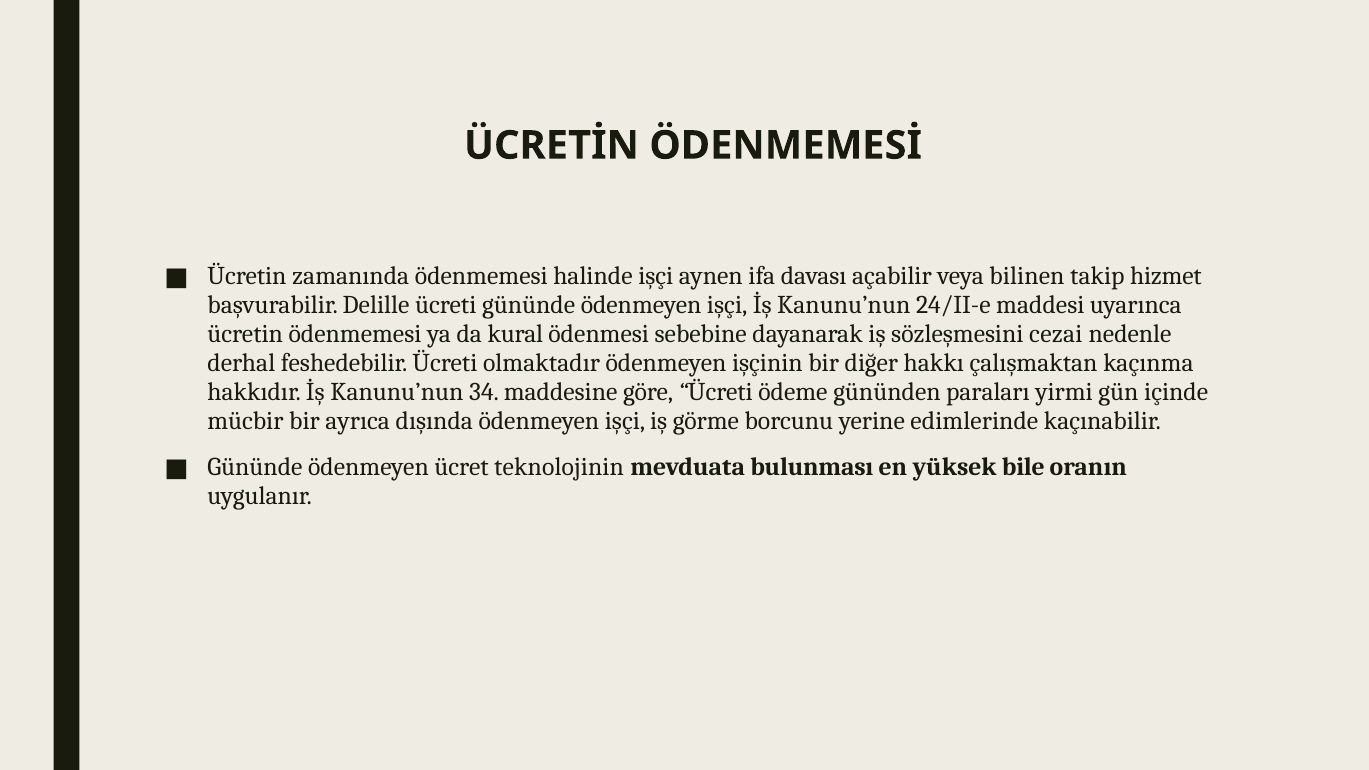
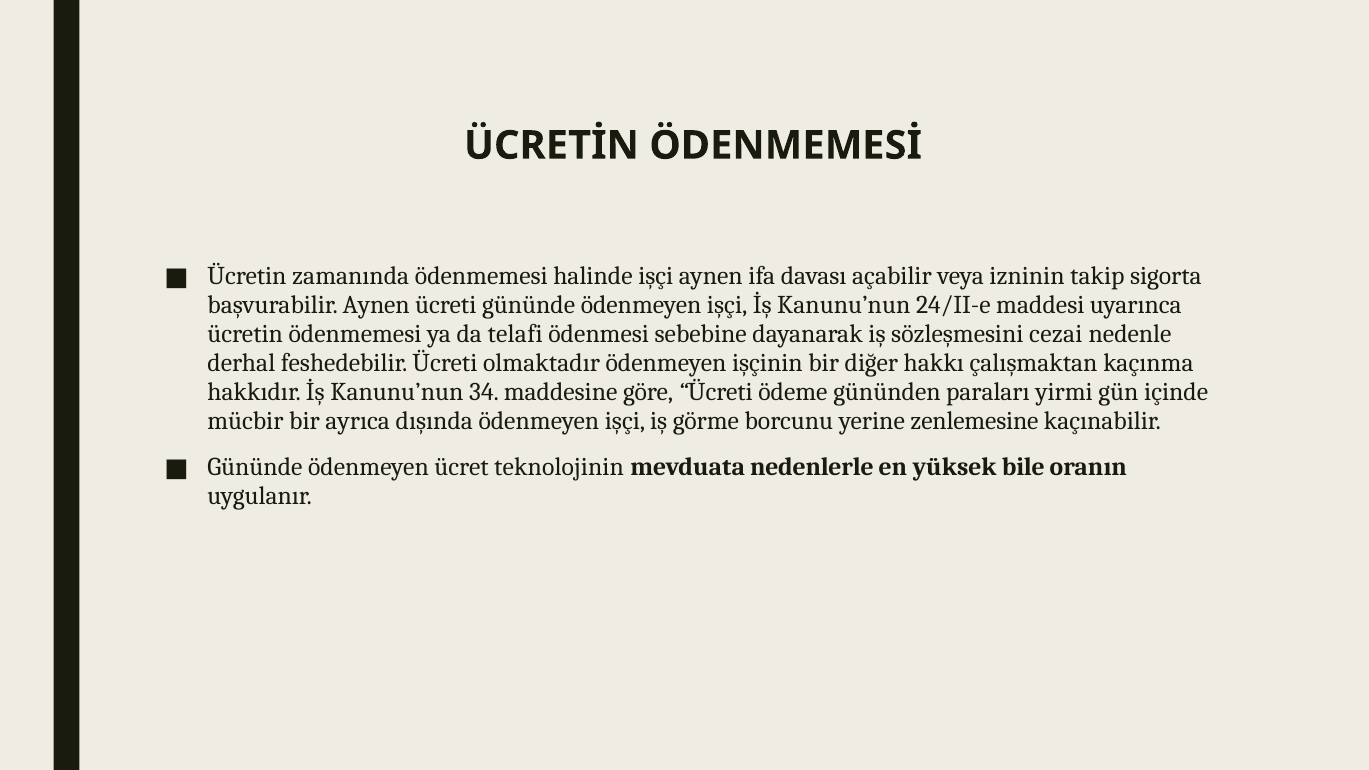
bilinen: bilinen -> izninin
hizmet: hizmet -> sigorta
başvurabilir Delille: Delille -> Aynen
kural: kural -> telafi
edimlerinde: edimlerinde -> zenlemesine
bulunması: bulunması -> nedenlerle
